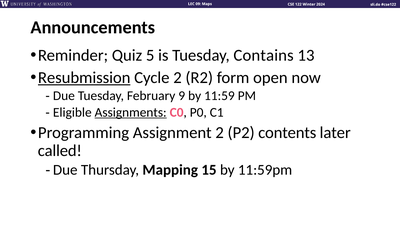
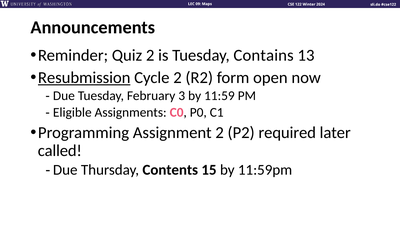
Quiz 5: 5 -> 2
9: 9 -> 3
Assignments underline: present -> none
contents: contents -> required
Mapping: Mapping -> Contents
